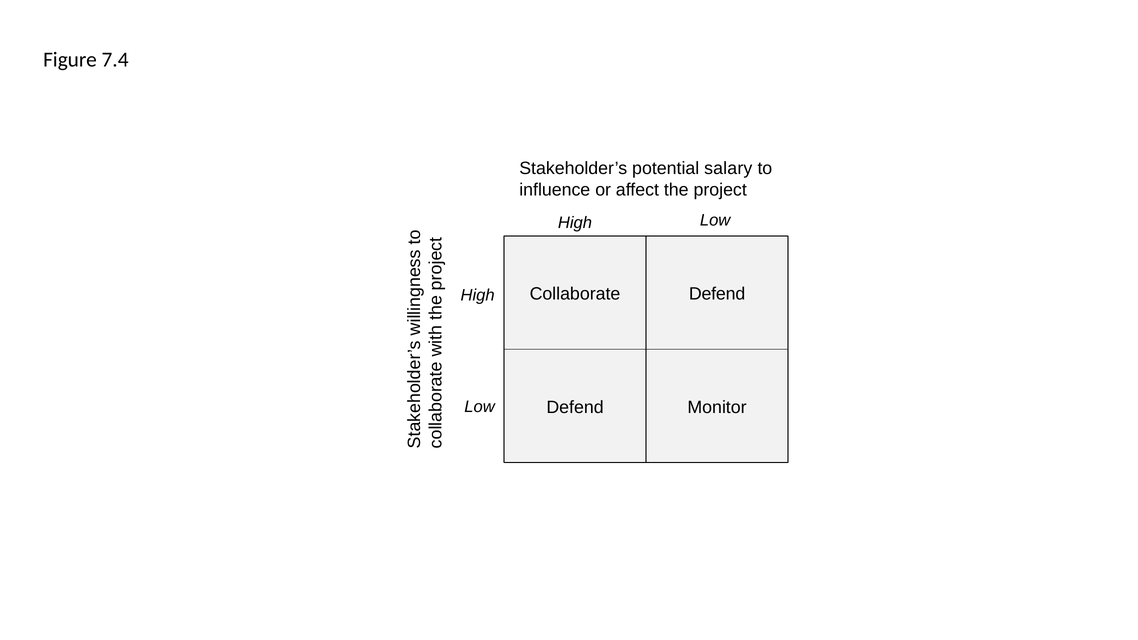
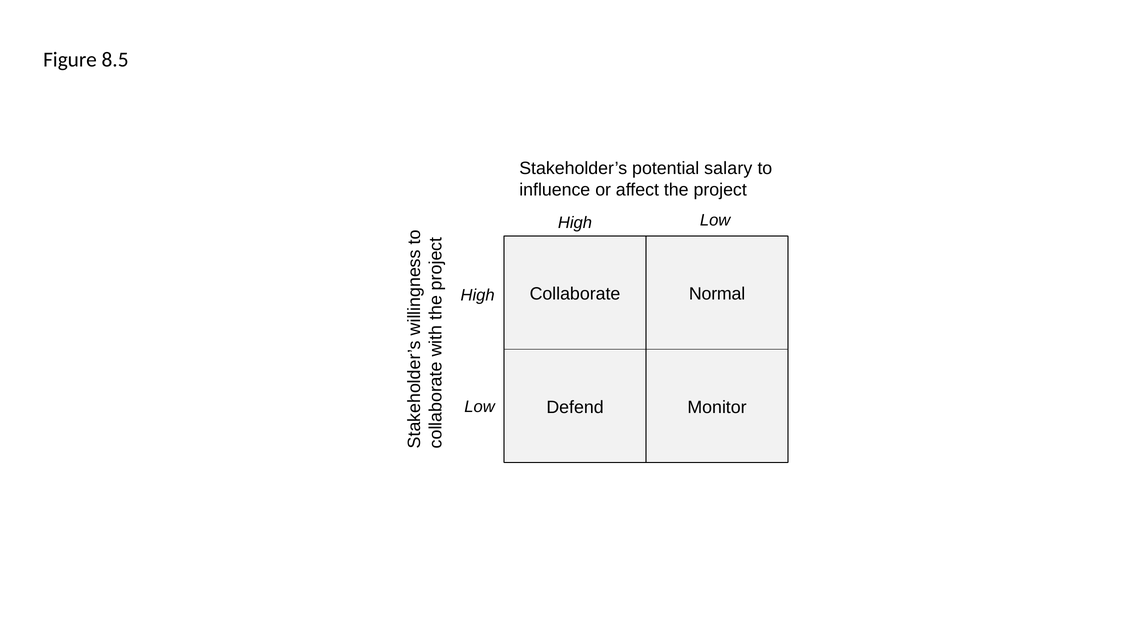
7.4: 7.4 -> 8.5
Collaborate Defend: Defend -> Normal
